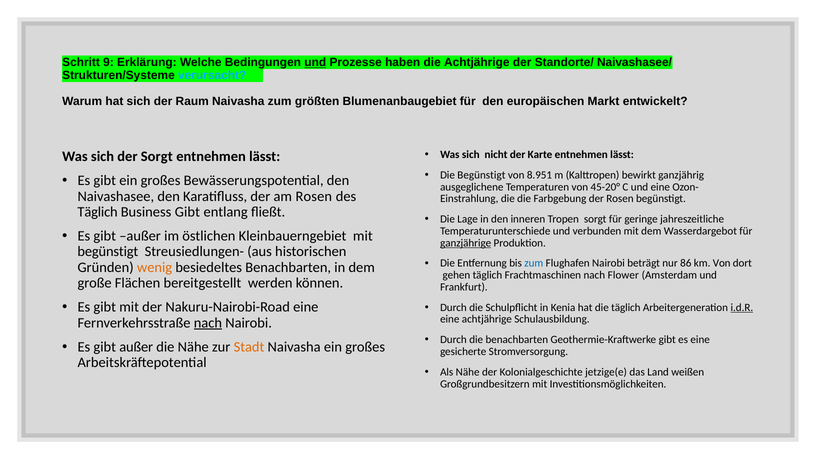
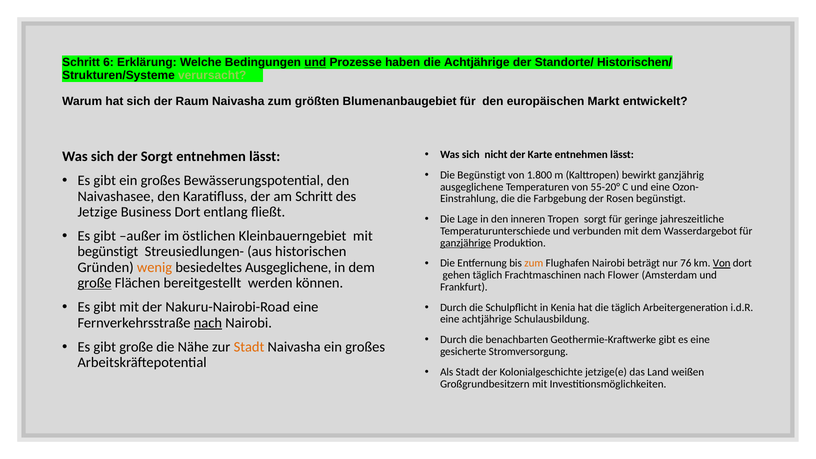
9: 9 -> 6
Naivashasee/: Naivashasee/ -> Historischen/
verursacht colour: light blue -> light green
8.951: 8.951 -> 1.800
45-20°: 45-20° -> 55-20°
am Rosen: Rosen -> Schritt
Täglich at (98, 212): Täglich -> Jetzige
Business Gibt: Gibt -> Dort
zum at (534, 263) colour: blue -> orange
86: 86 -> 76
Von at (722, 263) underline: none -> present
besiedeltes Benachbarten: Benachbarten -> Ausgeglichene
große at (95, 283) underline: none -> present
i.d.R underline: present -> none
außer at (136, 347): außer -> große
Als Nähe: Nähe -> Stadt
